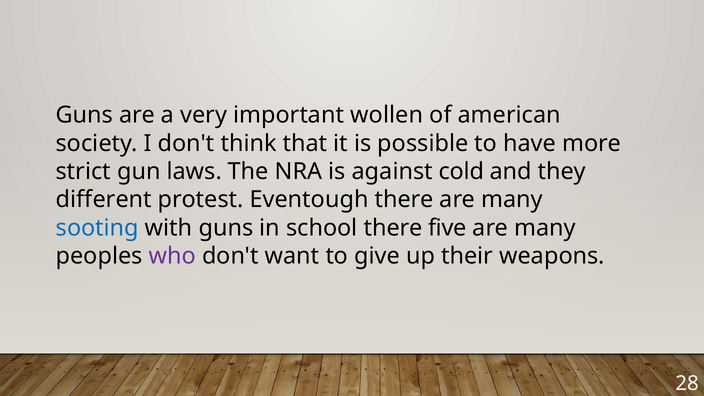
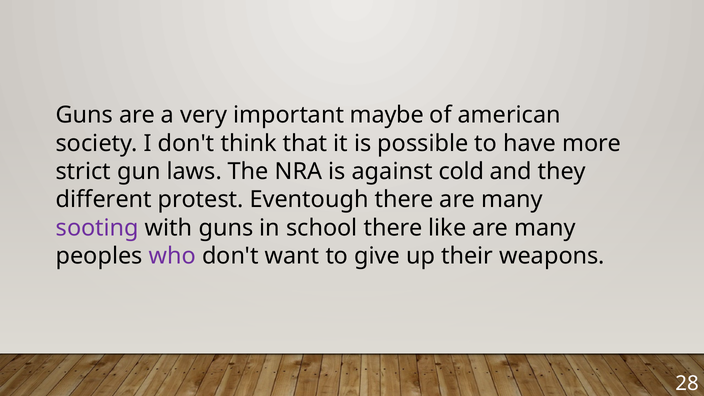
wollen: wollen -> maybe
sooting colour: blue -> purple
five: five -> like
